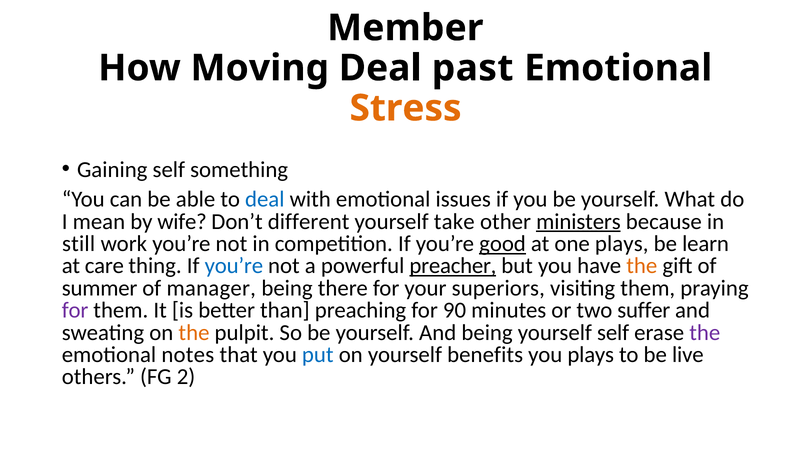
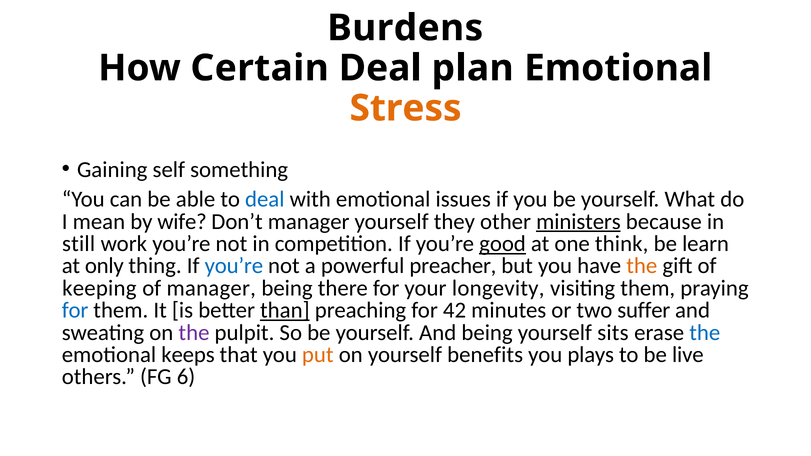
Member: Member -> Burdens
Moving: Moving -> Certain
past: past -> plan
Don’t different: different -> manager
take: take -> they
one plays: plays -> think
care: care -> only
preacher underline: present -> none
summer: summer -> keeping
superiors: superiors -> longevity
for at (75, 310) colour: purple -> blue
than underline: none -> present
90: 90 -> 42
the at (194, 333) colour: orange -> purple
yourself self: self -> sits
the at (705, 333) colour: purple -> blue
notes: notes -> keeps
put colour: blue -> orange
2: 2 -> 6
